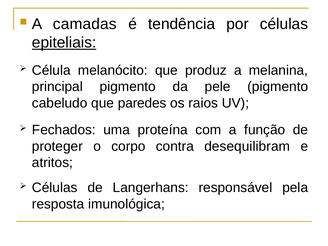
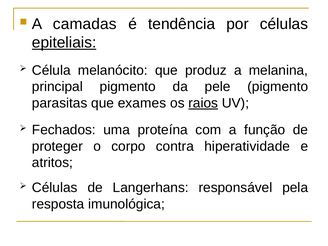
cabeludo: cabeludo -> parasitas
paredes: paredes -> exames
raios underline: none -> present
desequilibram: desequilibram -> hiperatividade
